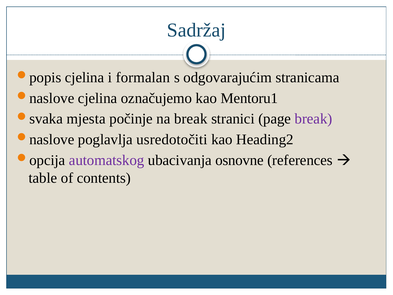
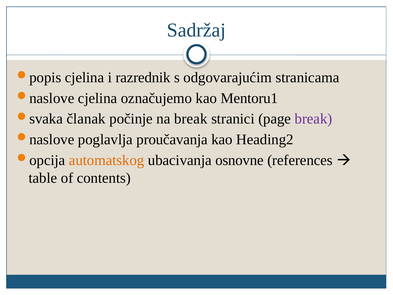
formalan: formalan -> razrednik
mjesta: mjesta -> članak
usredotočiti: usredotočiti -> proučavanja
automatskog colour: purple -> orange
